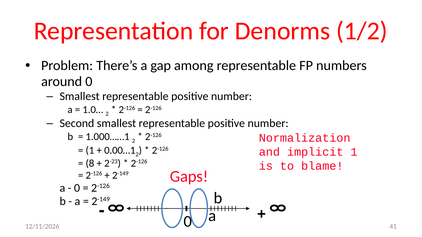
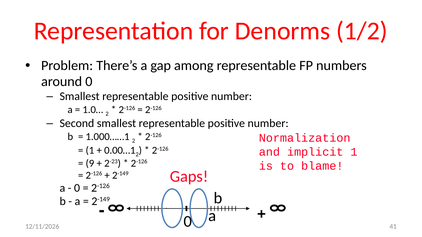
8: 8 -> 9
